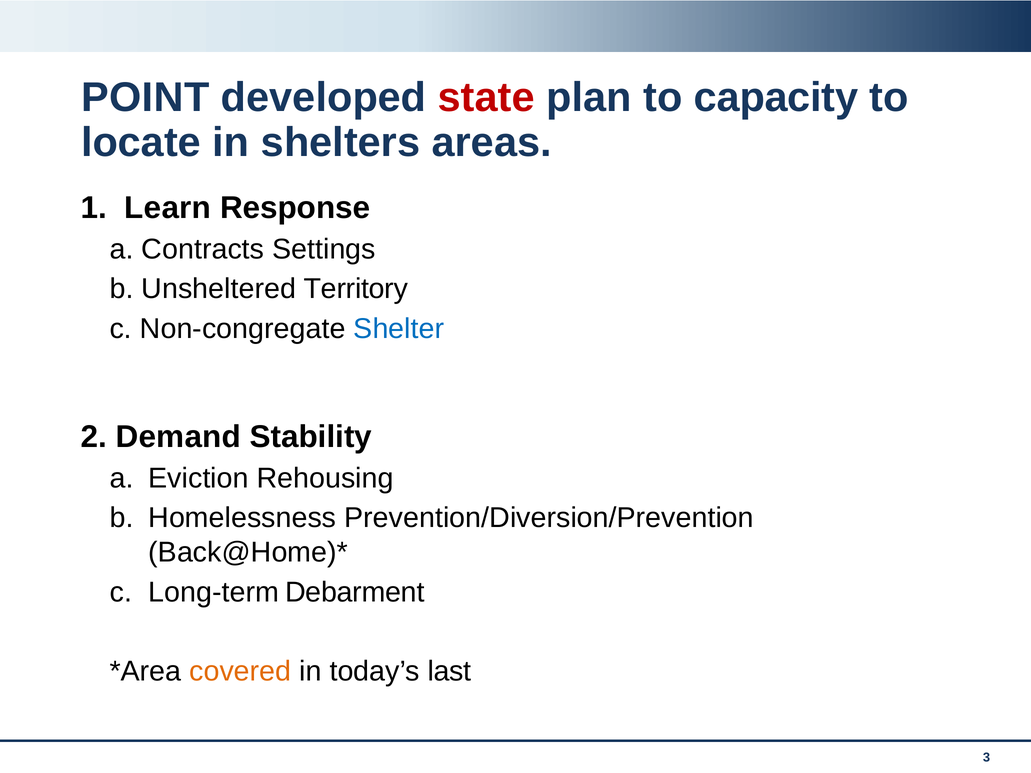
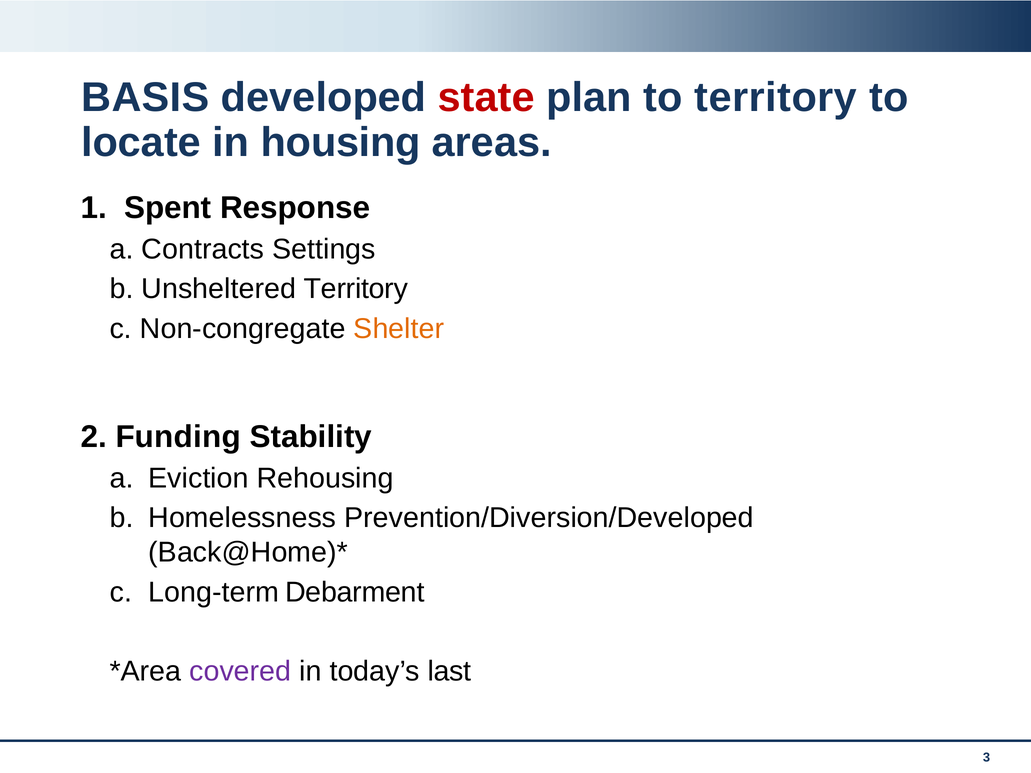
POINT: POINT -> BASIS
to capacity: capacity -> territory
shelters: shelters -> housing
Learn: Learn -> Spent
Shelter colour: blue -> orange
Demand: Demand -> Funding
Prevention/Diversion/Prevention: Prevention/Diversion/Prevention -> Prevention/Diversion/Developed
covered colour: orange -> purple
